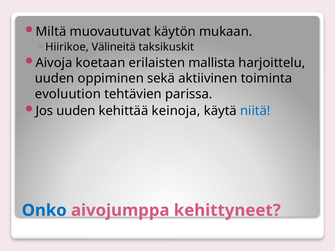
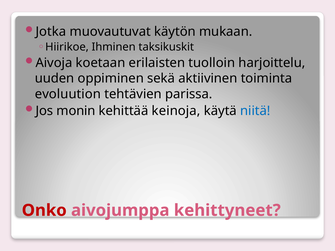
Miltä: Miltä -> Jotka
Välineitä: Välineitä -> Ihminen
mallista: mallista -> tuolloin
Jos uuden: uuden -> monin
Onko colour: blue -> red
